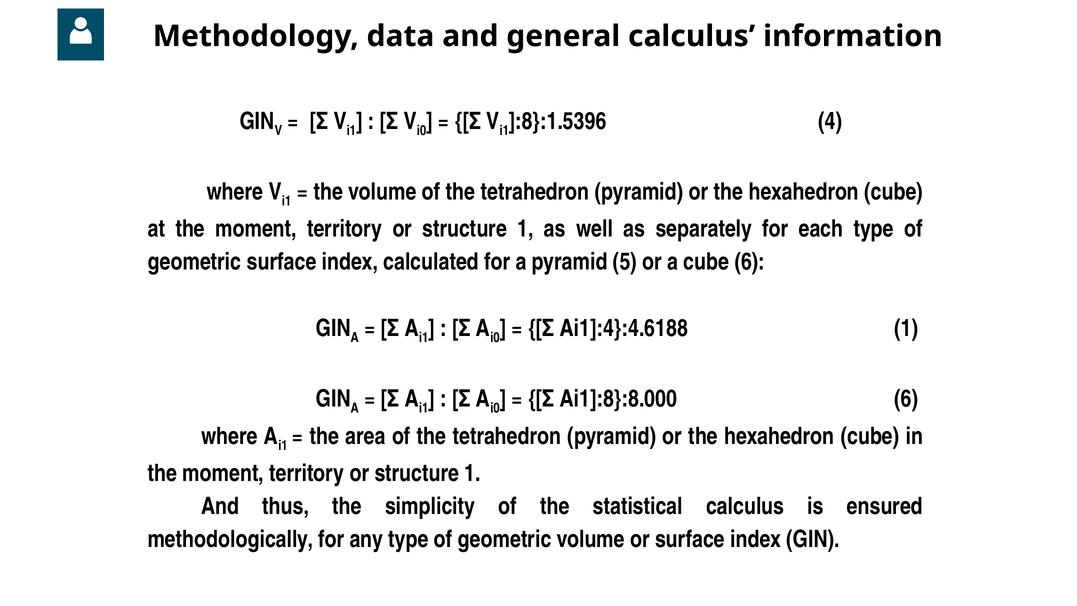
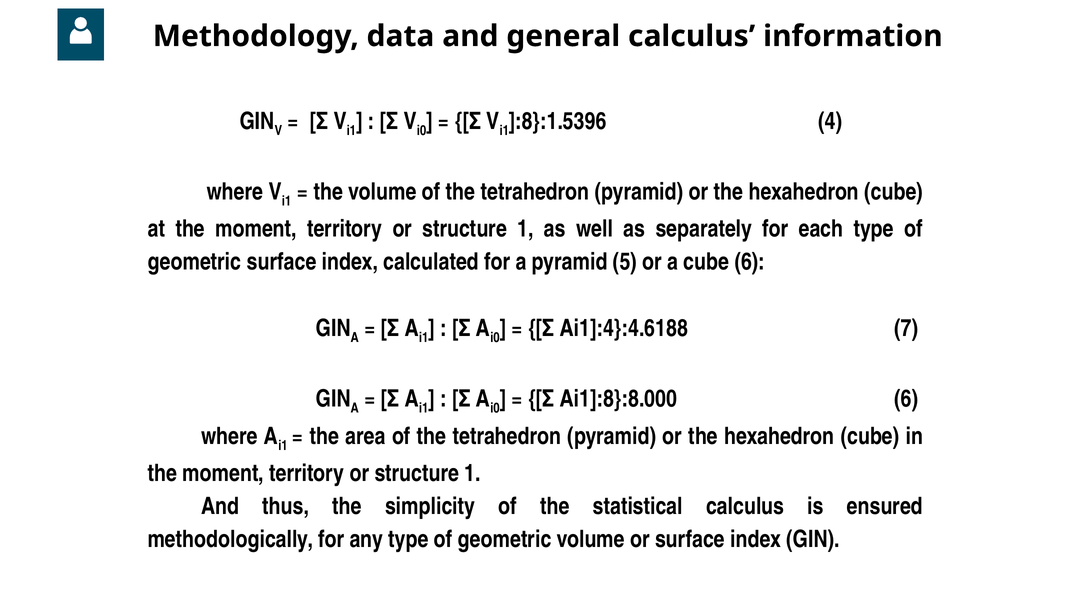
Ai1]:4}:4.6188 1: 1 -> 7
